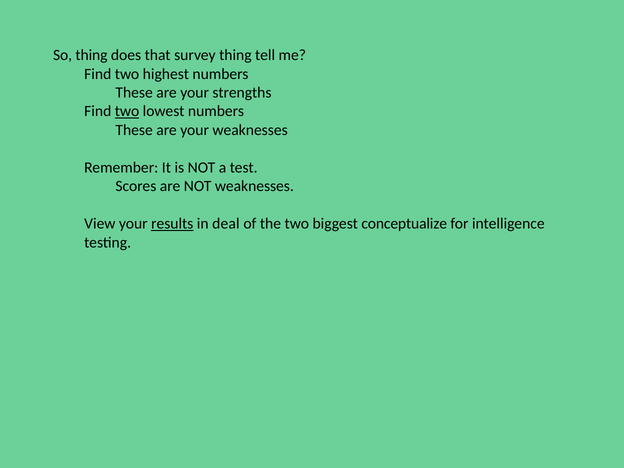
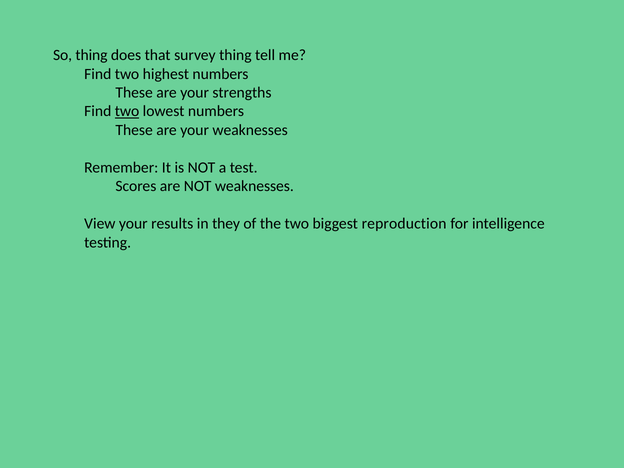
results underline: present -> none
deal: deal -> they
conceptualize: conceptualize -> reproduction
